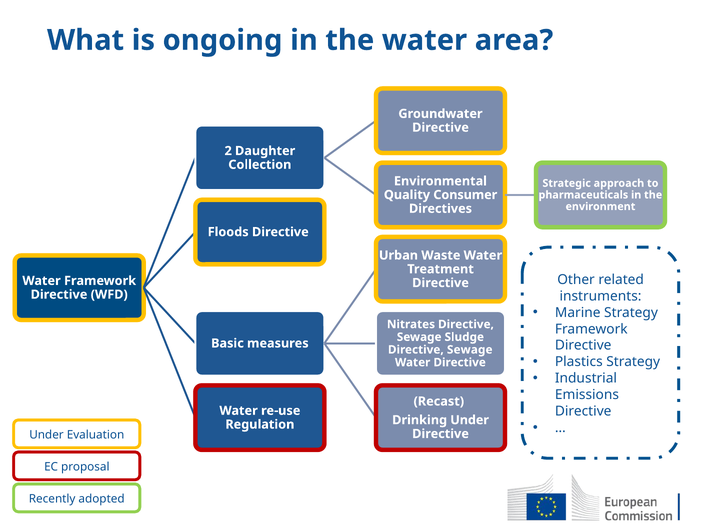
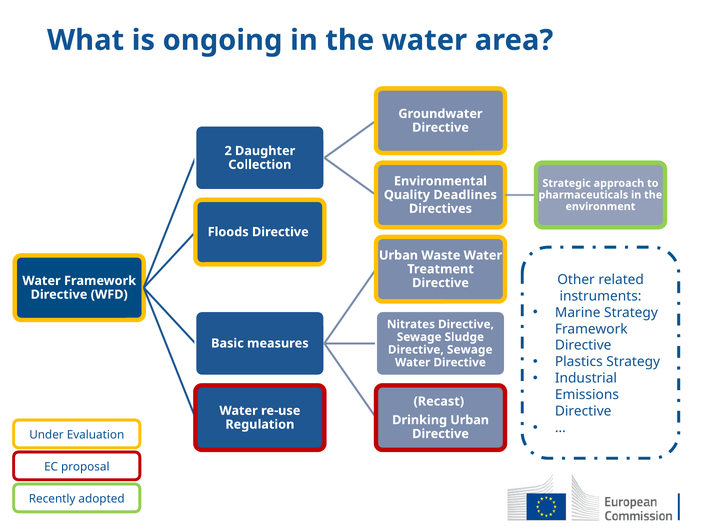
Consumer: Consumer -> Deadlines
Drinking Under: Under -> Urban
